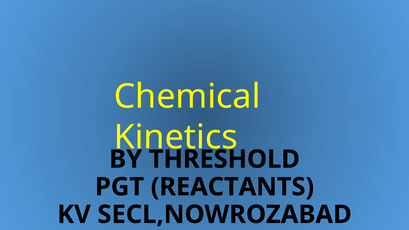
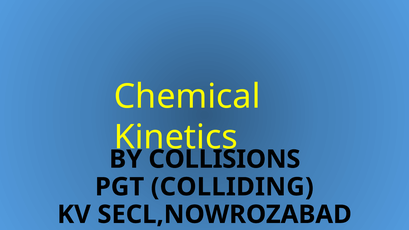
THRESHOLD: THRESHOLD -> COLLISIONS
REACTANTS: REACTANTS -> COLLIDING
